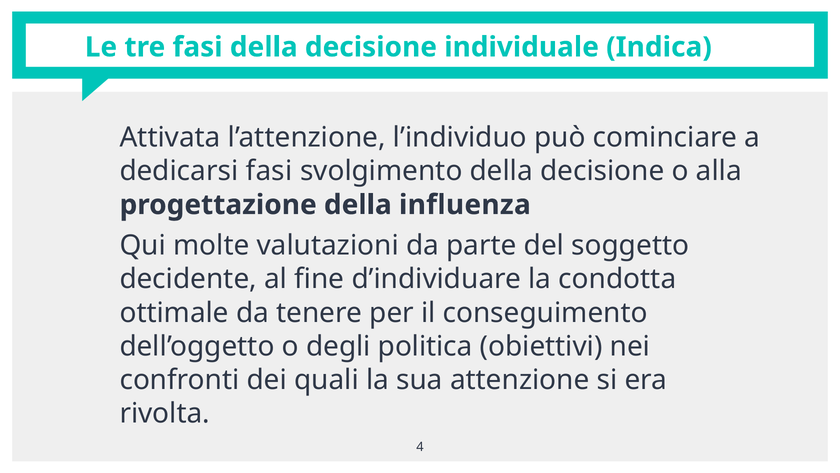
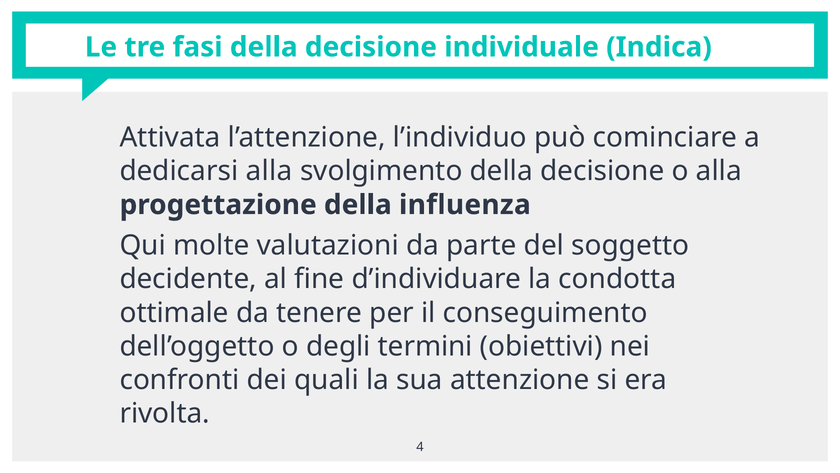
dedicarsi fasi: fasi -> alla
politica: politica -> termini
